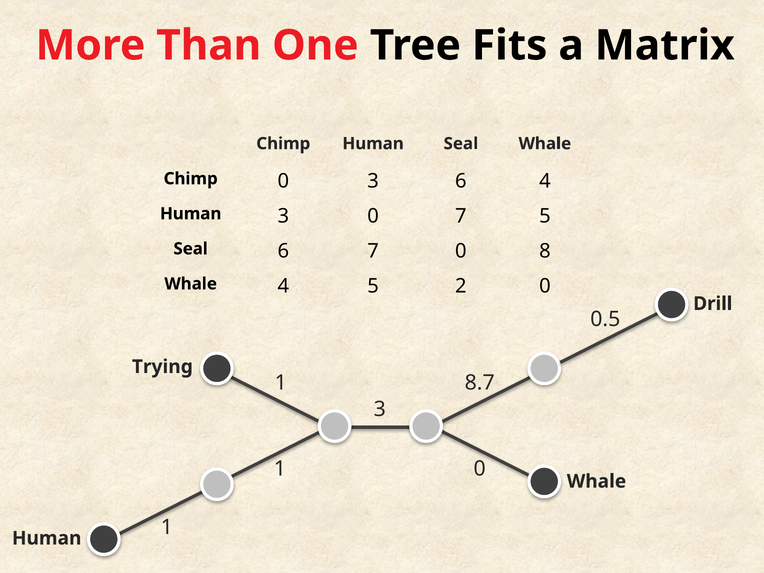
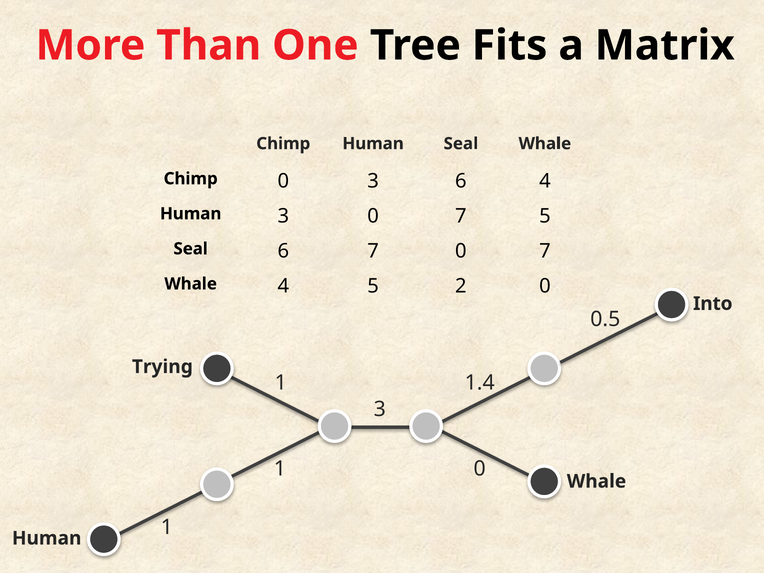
7 0 8: 8 -> 7
Drill: Drill -> Into
8.7: 8.7 -> 1.4
